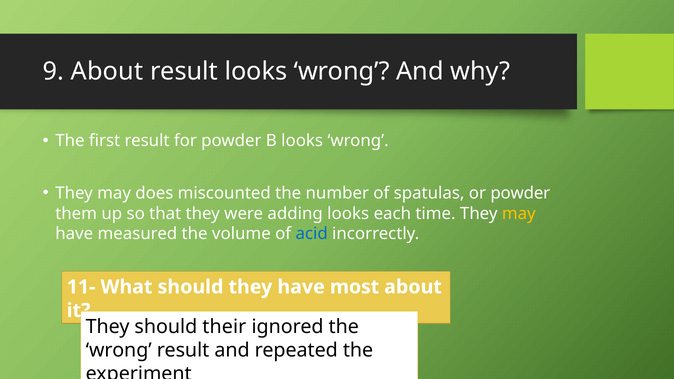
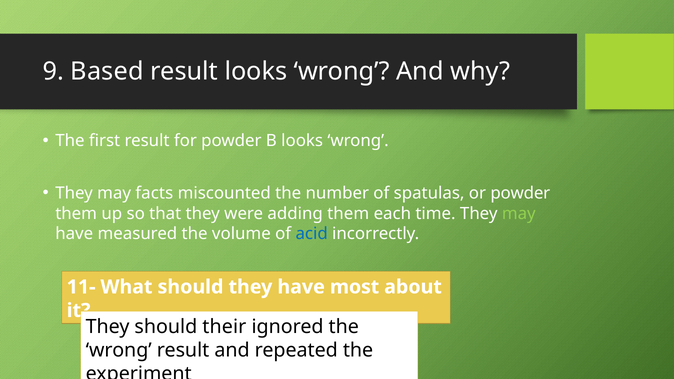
9 About: About -> Based
does: does -> facts
adding looks: looks -> them
may at (519, 214) colour: yellow -> light green
